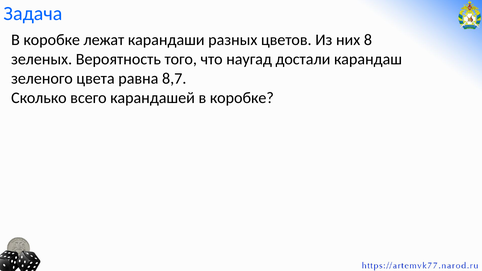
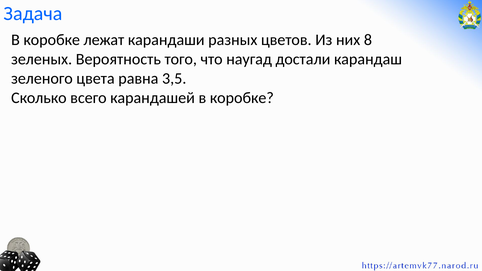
8,7: 8,7 -> 3,5
